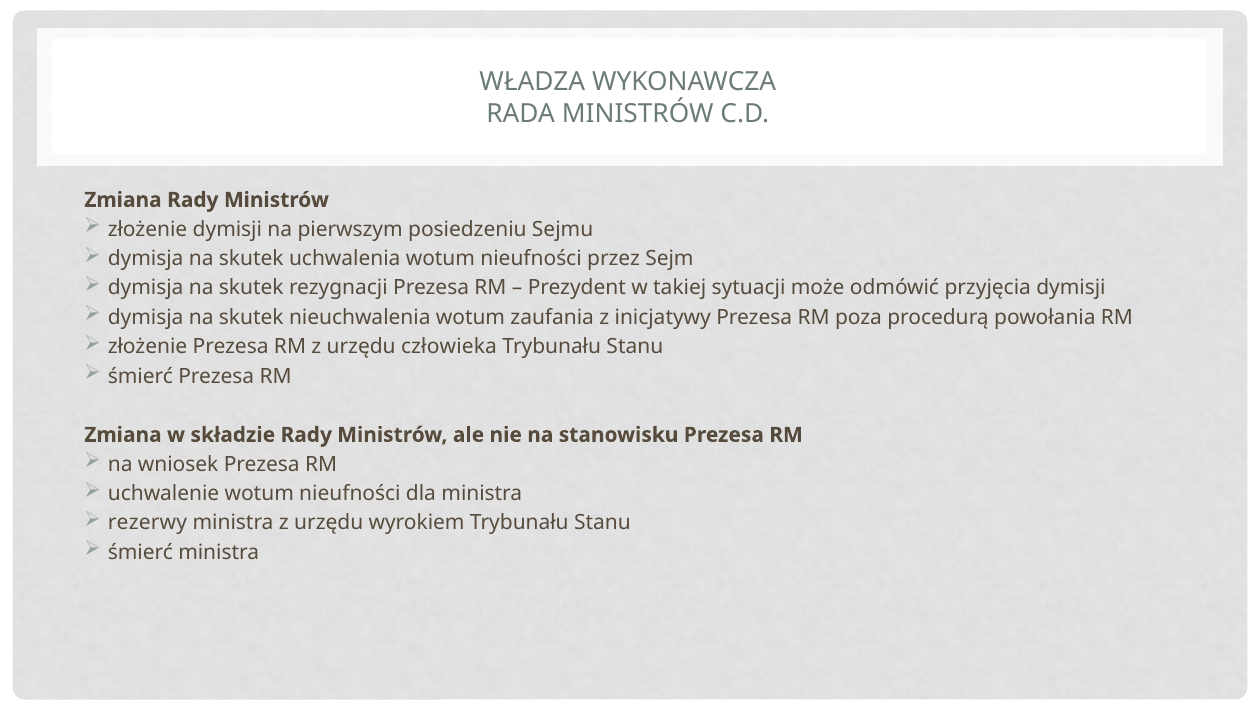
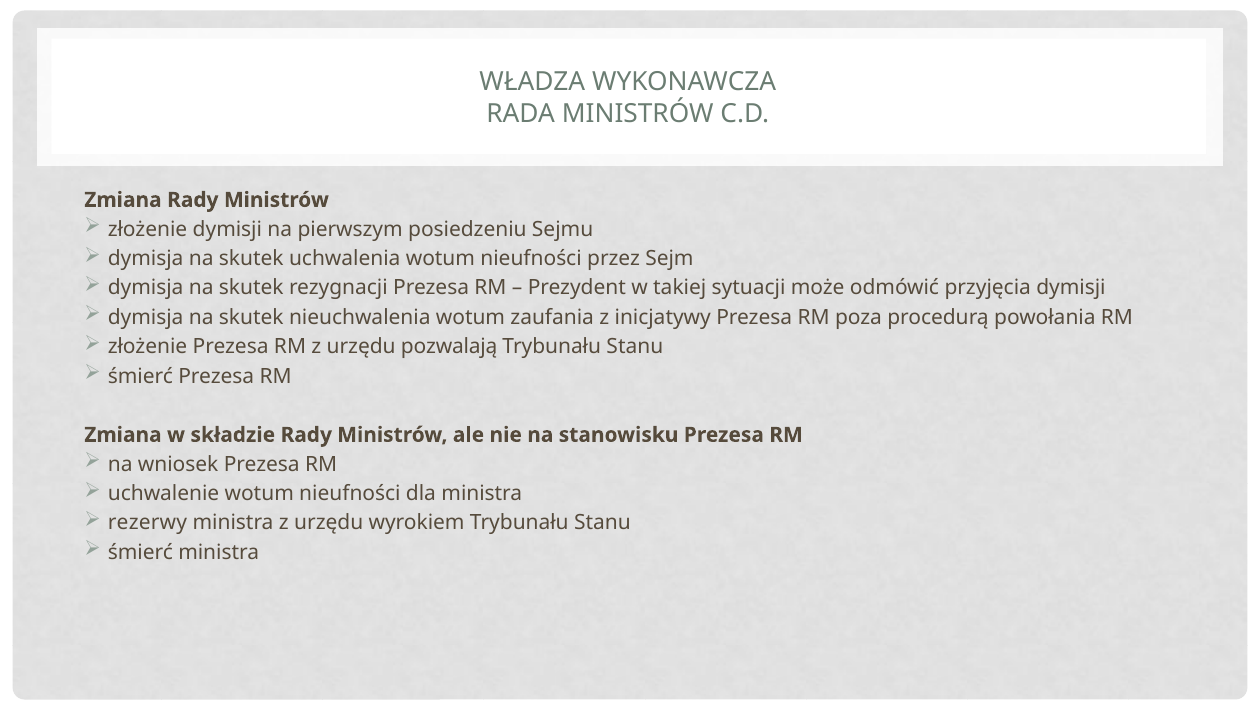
człowieka: człowieka -> pozwalają
